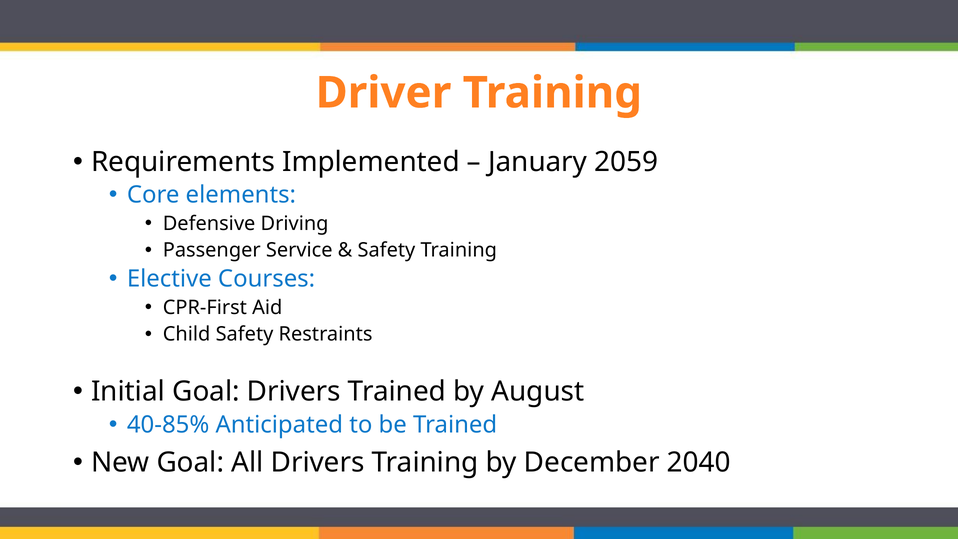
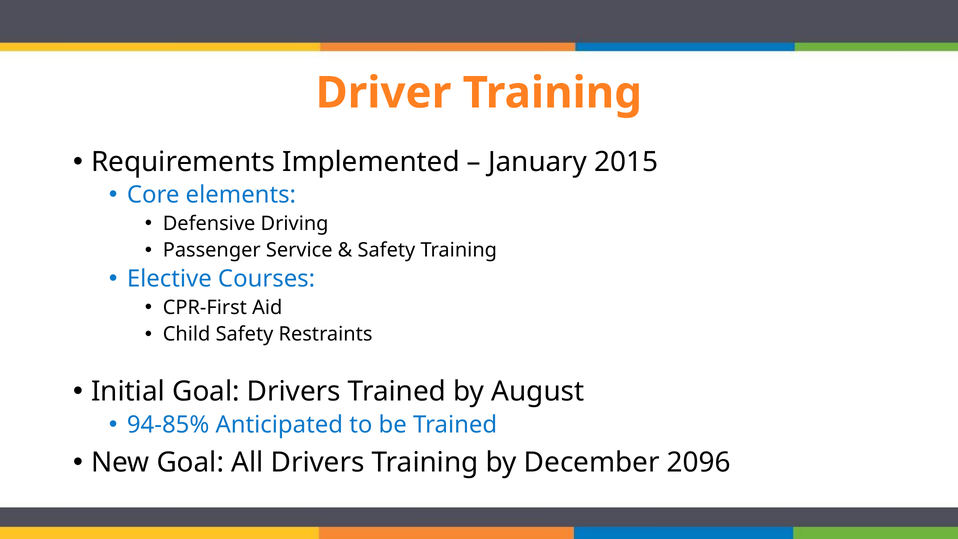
2059: 2059 -> 2015
40-85%: 40-85% -> 94-85%
2040: 2040 -> 2096
